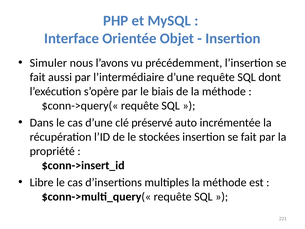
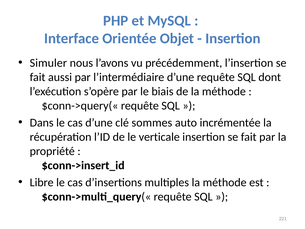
préservé: préservé -> sommes
stockées: stockées -> verticale
